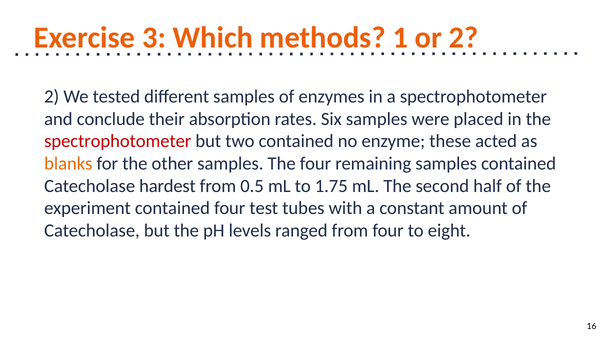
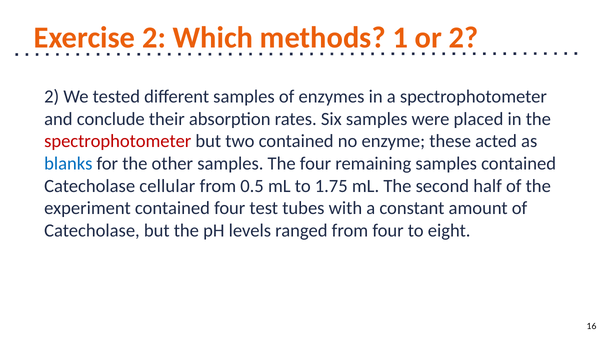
Exercise 3: 3 -> 2
blanks colour: orange -> blue
hardest: hardest -> cellular
